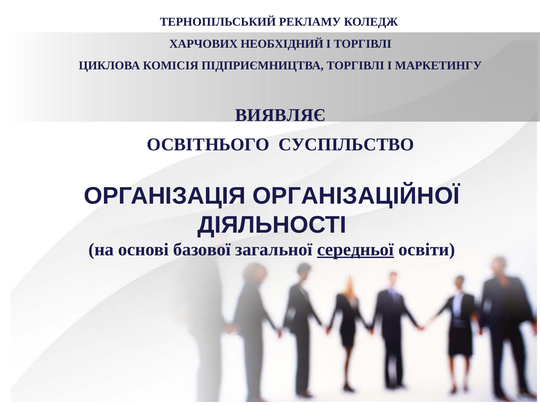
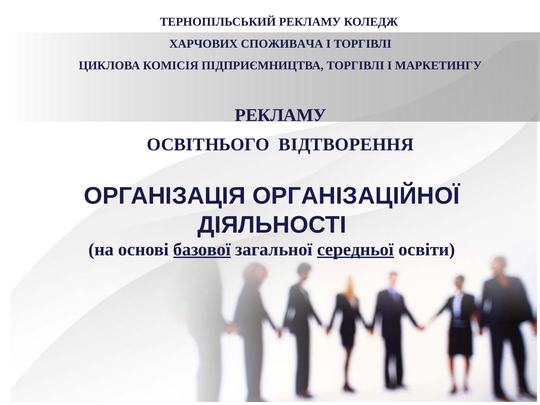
НЕОБХІДНИЙ: НЕОБХІДНИЙ -> СПОЖИВАЧА
ВИЯВЛЯЄ at (280, 115): ВИЯВЛЯЄ -> РЕКЛАМУ
СУСПІЛЬСТВО: СУСПІЛЬСТВО -> ВІДТВОРЕННЯ
базової underline: none -> present
